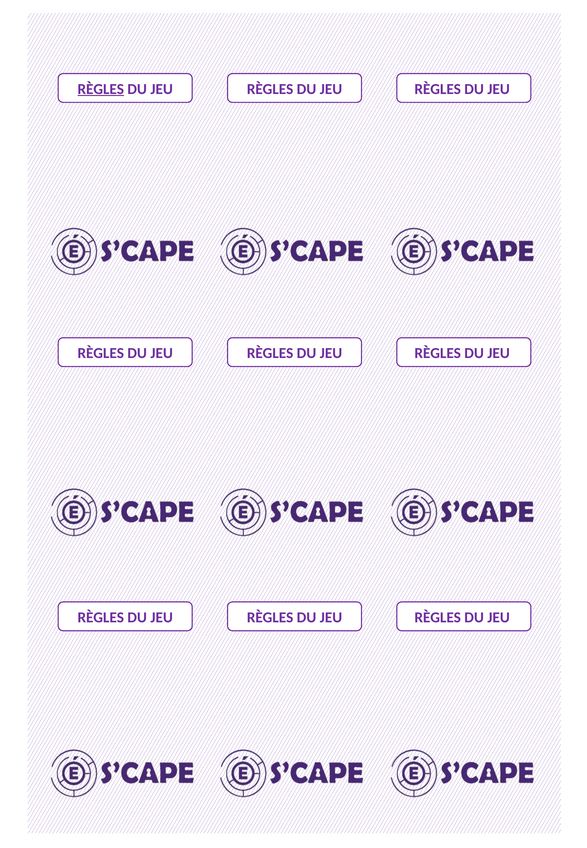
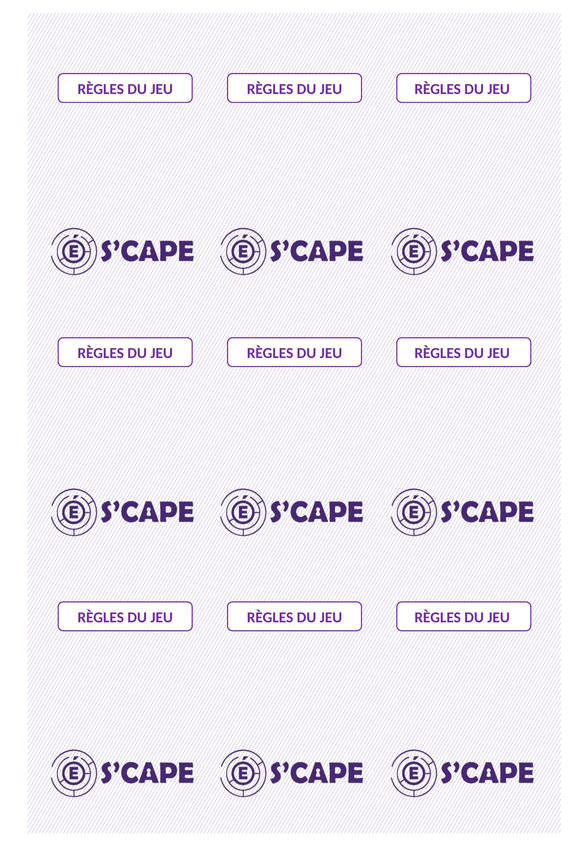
RÈGLES at (101, 89) underline: present -> none
